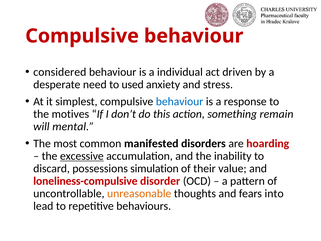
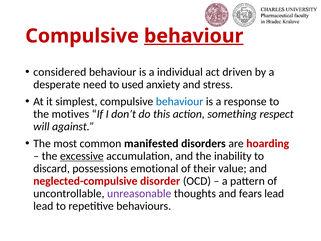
behaviour at (194, 36) underline: none -> present
remain: remain -> respect
mental: mental -> against
simulation: simulation -> emotional
loneliness-compulsive: loneliness-compulsive -> neglected-compulsive
unreasonable colour: orange -> purple
fears into: into -> lead
